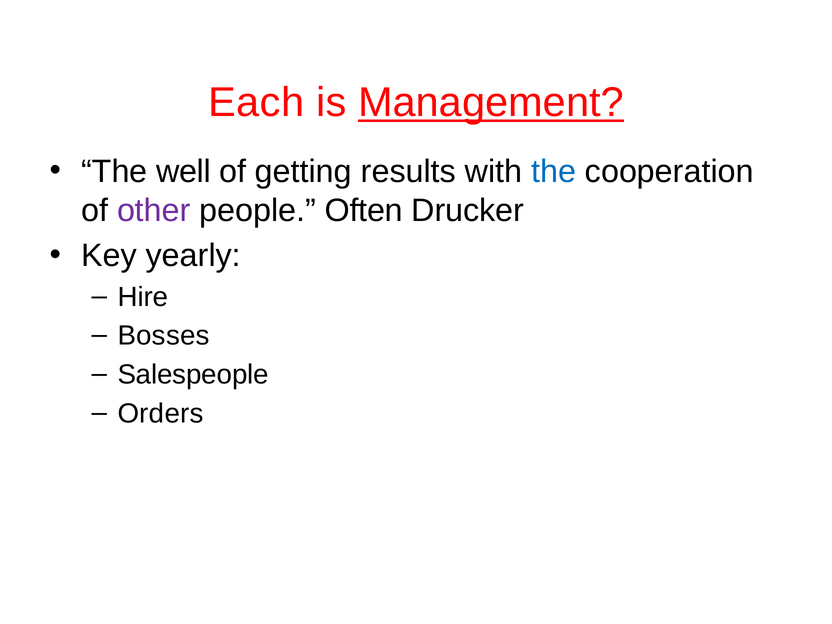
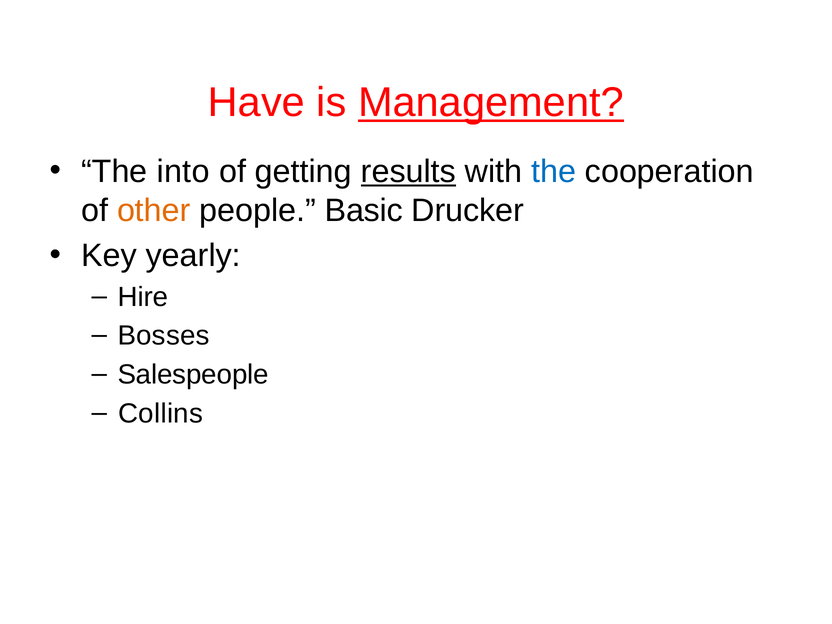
Each: Each -> Have
well: well -> into
results underline: none -> present
other colour: purple -> orange
Often: Often -> Basic
Orders: Orders -> Collins
